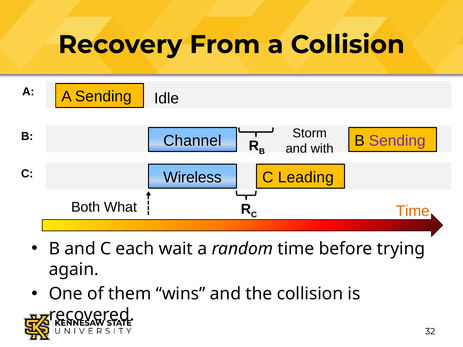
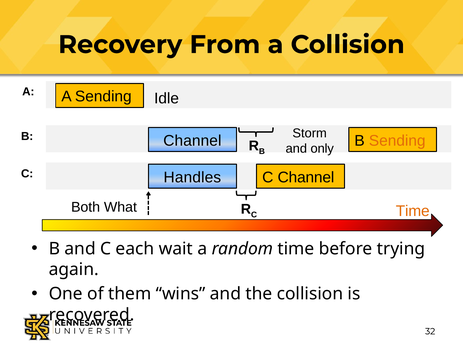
Sending at (397, 141) colour: purple -> orange
with: with -> only
Wireless: Wireless -> Handles
C Leading: Leading -> Channel
